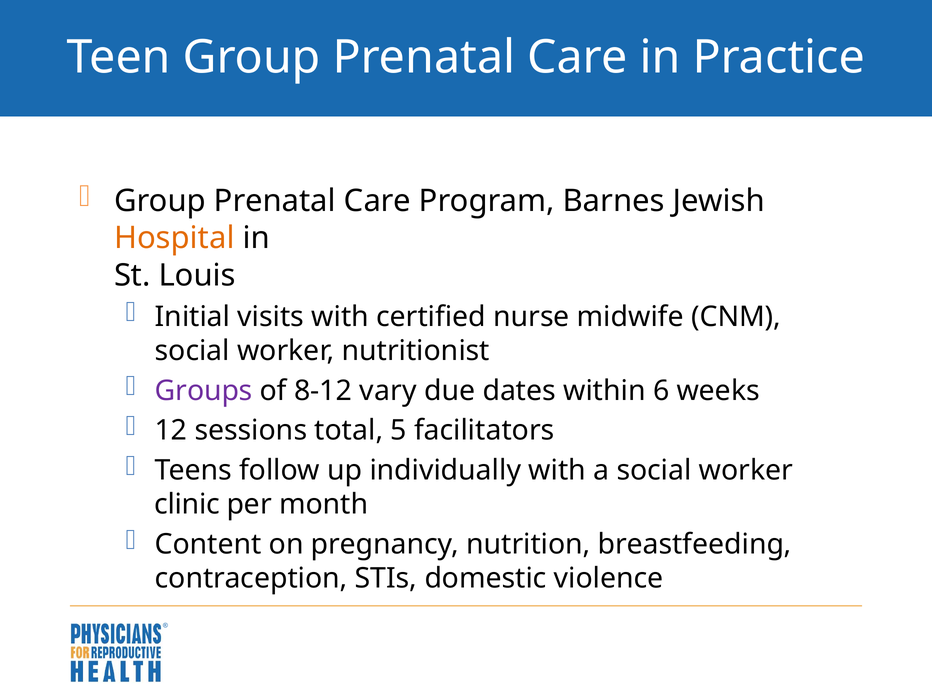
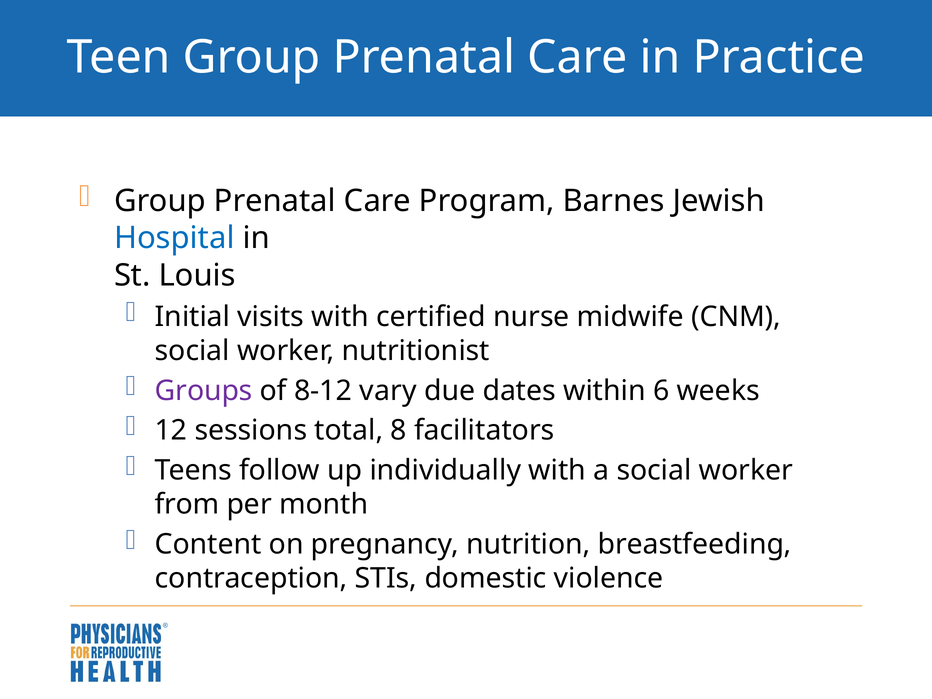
Hospital colour: orange -> blue
5: 5 -> 8
clinic: clinic -> from
